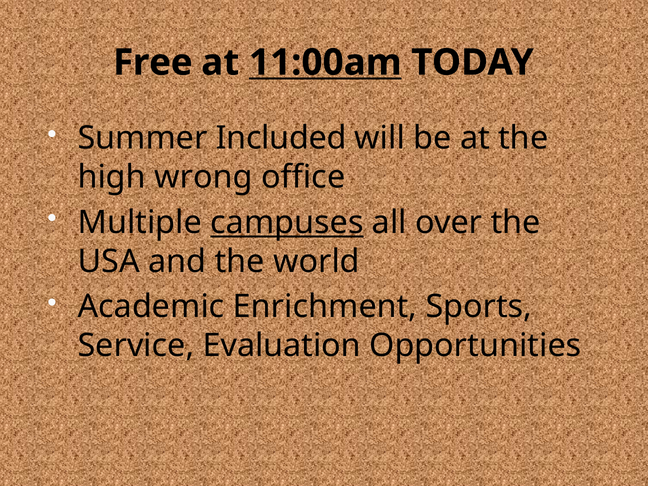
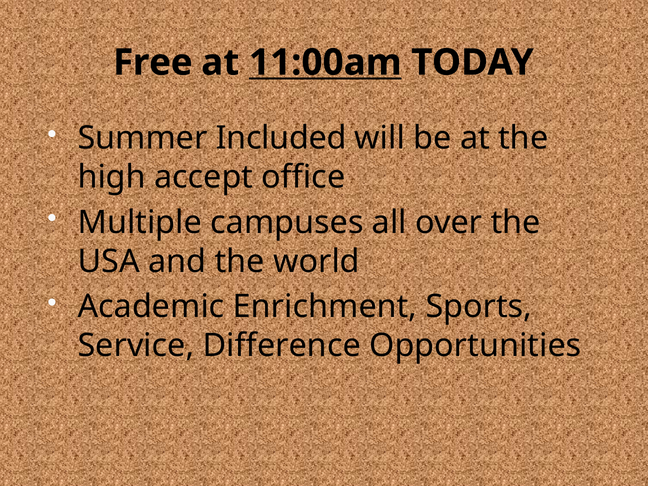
wrong: wrong -> accept
campuses underline: present -> none
Evaluation: Evaluation -> Difference
